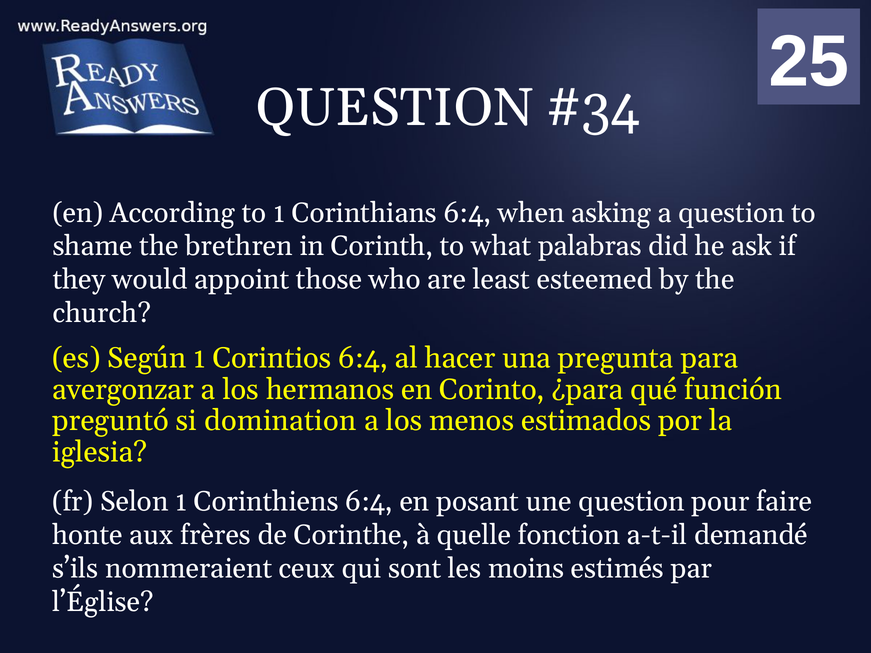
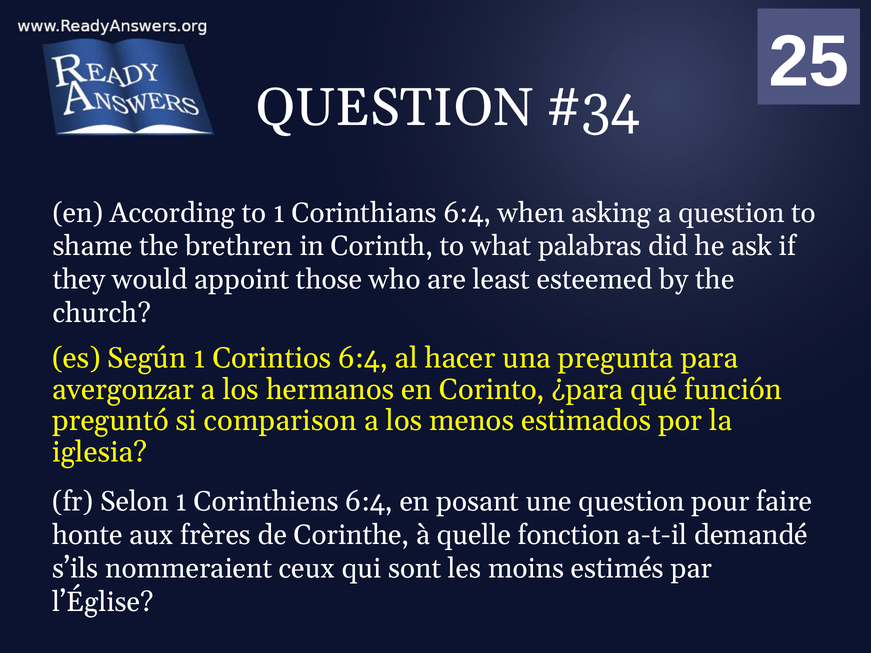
domination: domination -> comparison
